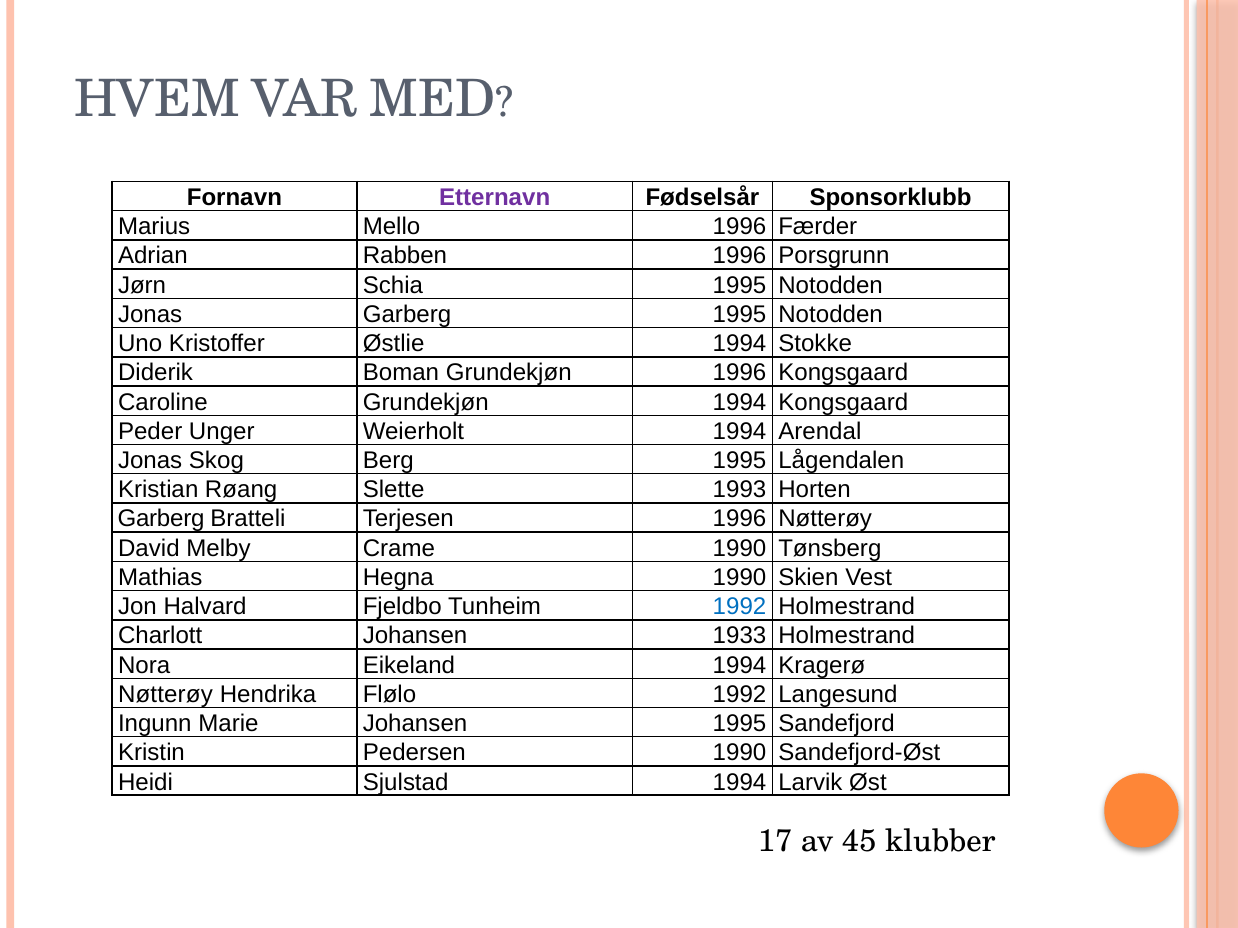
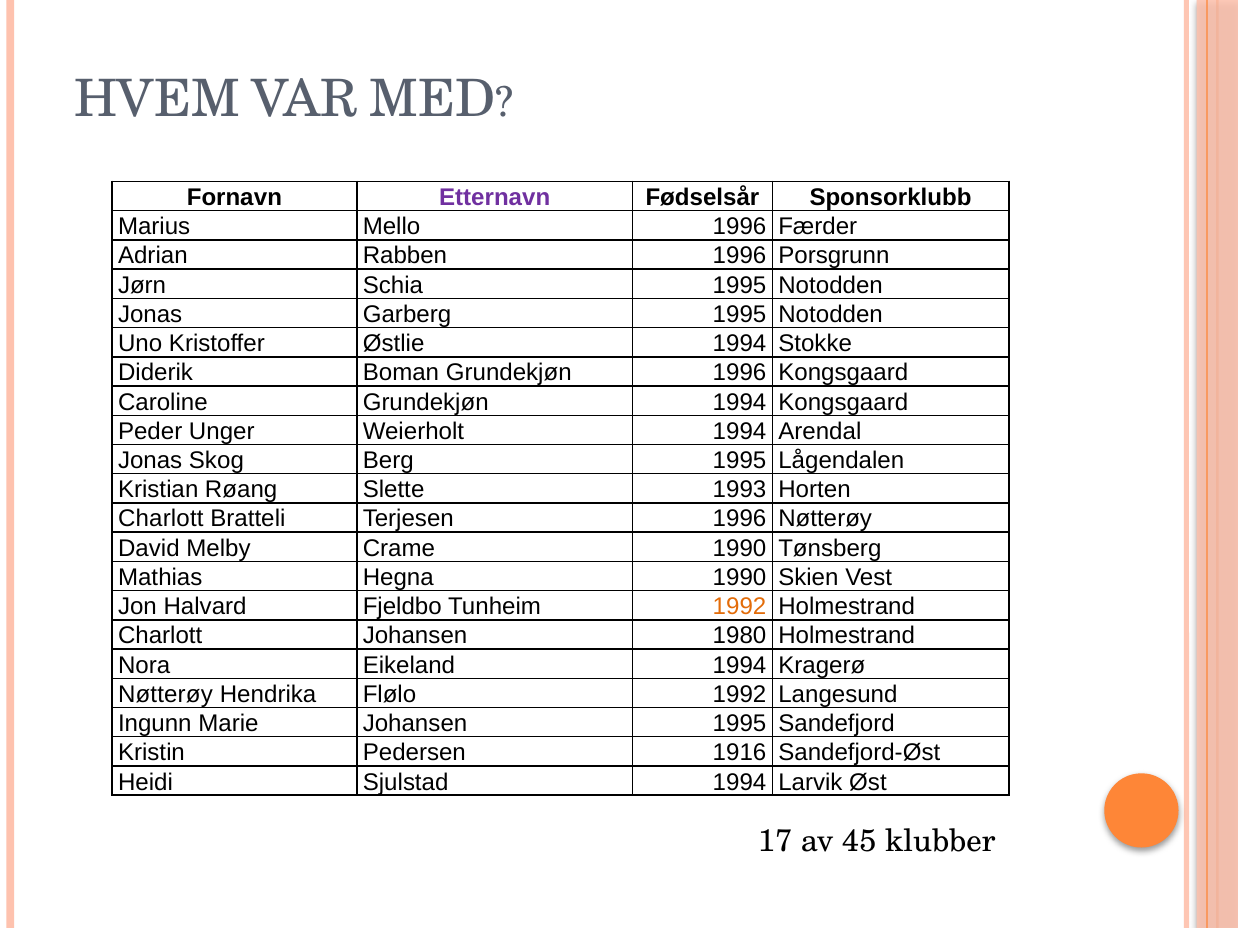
Garberg at (161, 519): Garberg -> Charlott
1992 at (740, 607) colour: blue -> orange
1933: 1933 -> 1980
Pedersen 1990: 1990 -> 1916
